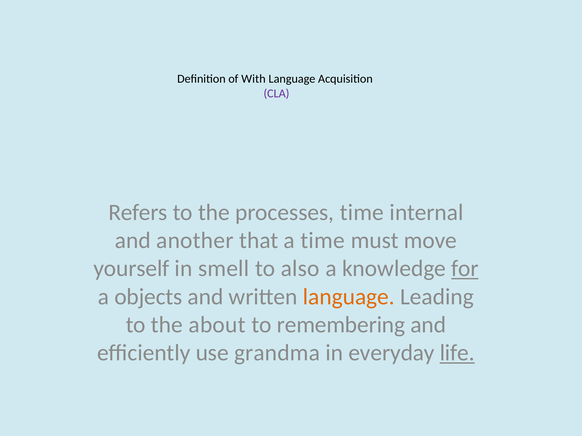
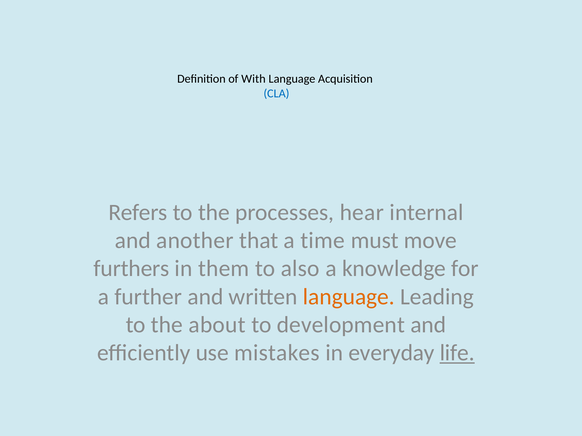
CLA colour: purple -> blue
processes time: time -> hear
yourself: yourself -> furthers
smell: smell -> them
for underline: present -> none
objects: objects -> further
remembering: remembering -> development
grandma: grandma -> mistakes
